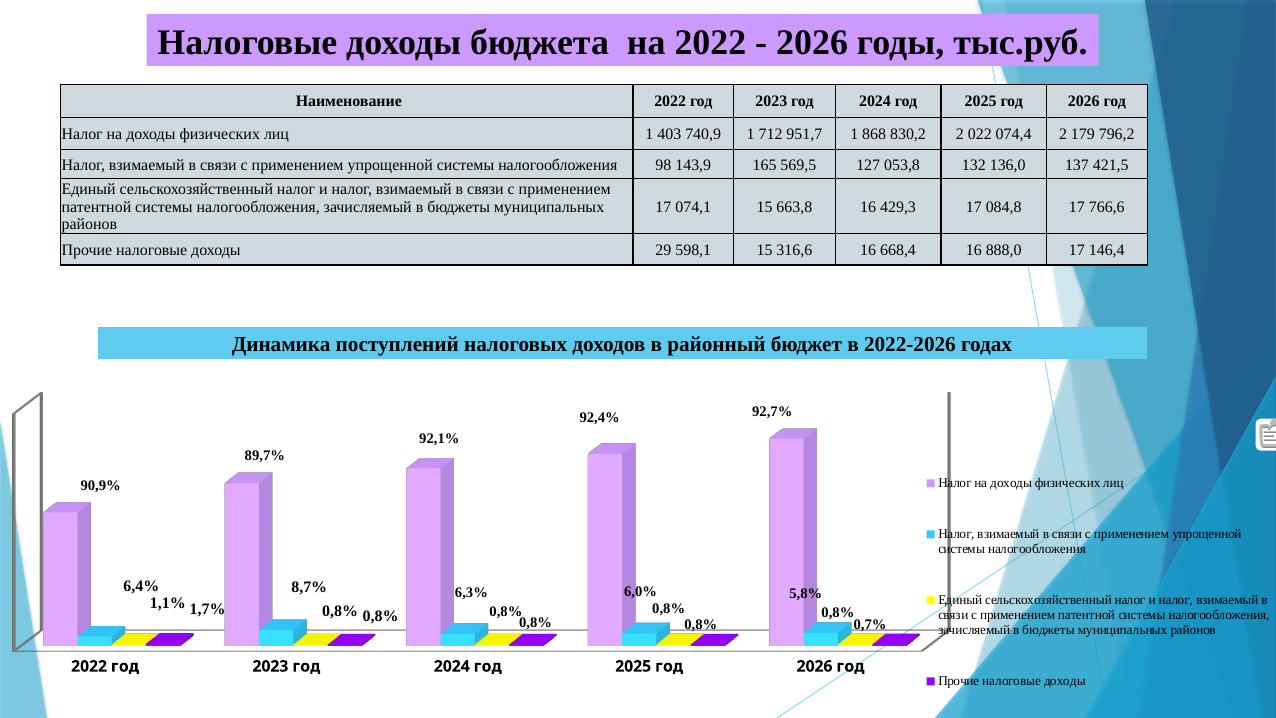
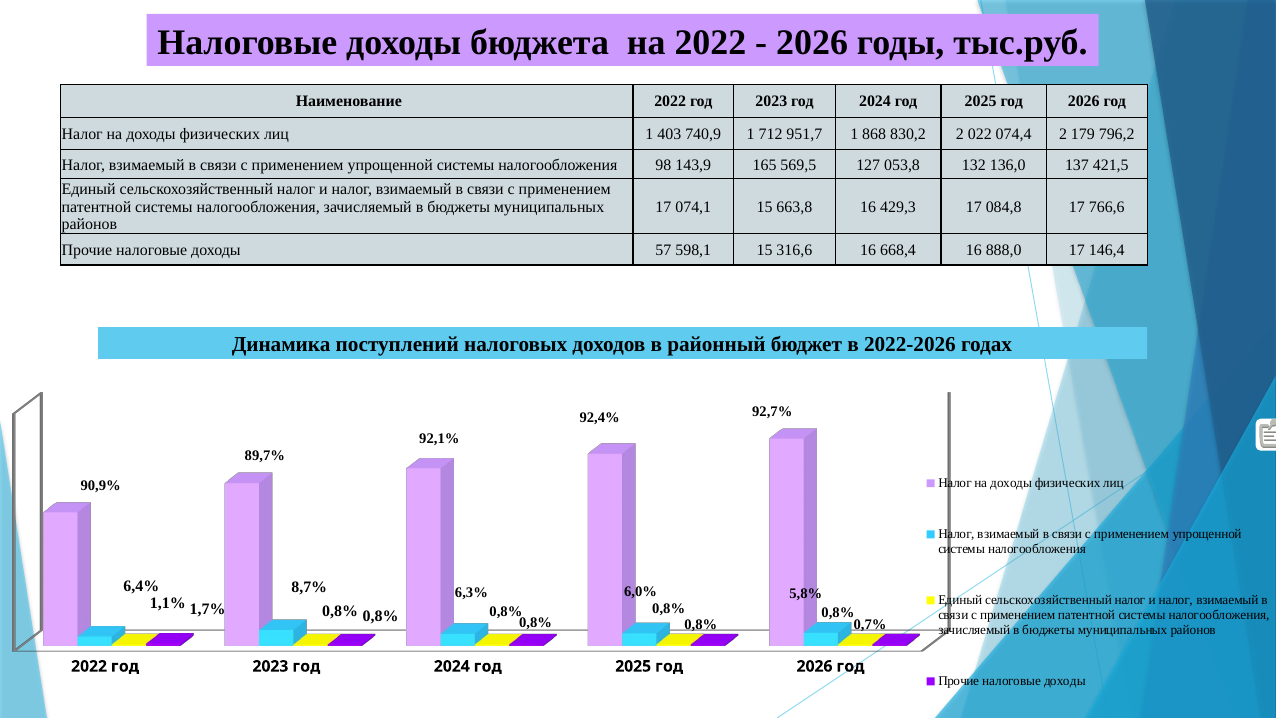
29: 29 -> 57
